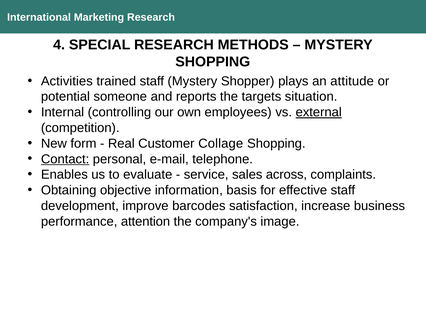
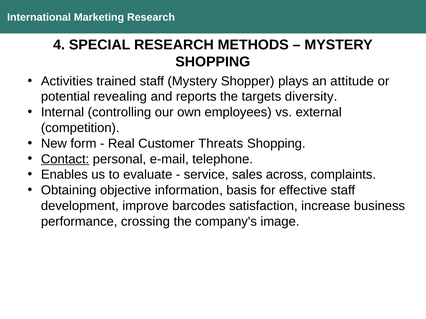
someone: someone -> revealing
situation: situation -> diversity
external underline: present -> none
Collage: Collage -> Threats
attention: attention -> crossing
